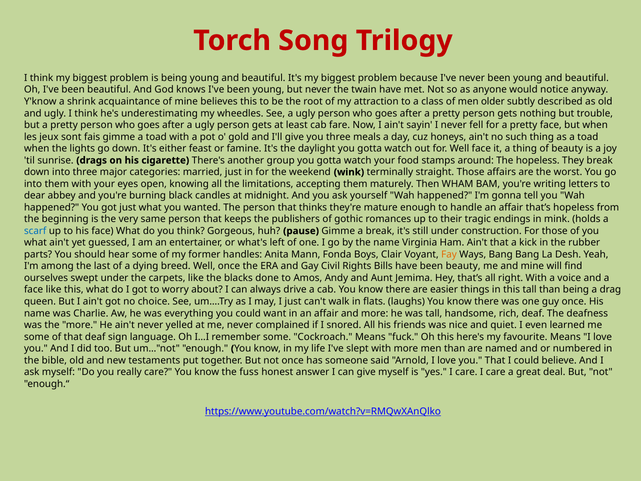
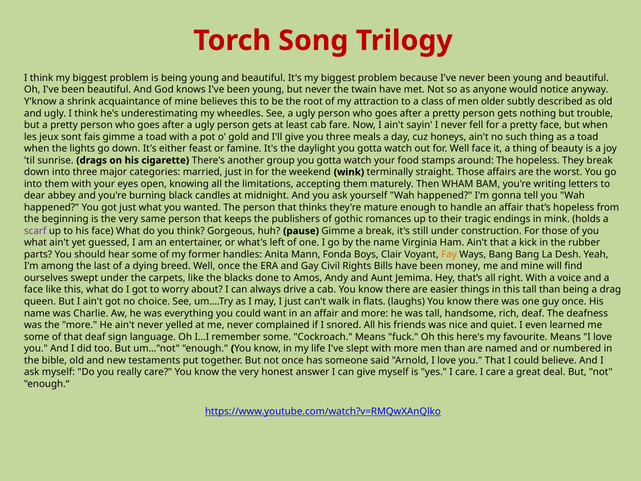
scarf colour: blue -> purple
been beauty: beauty -> money
know the fuss: fuss -> very
